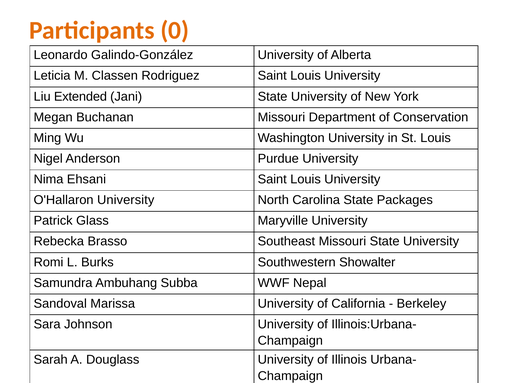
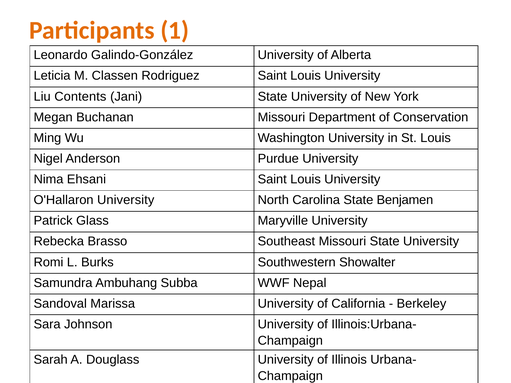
0: 0 -> 1
Extended: Extended -> Contents
Packages: Packages -> Benjamen
